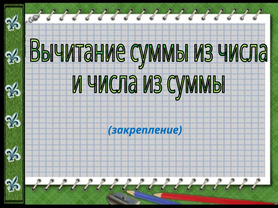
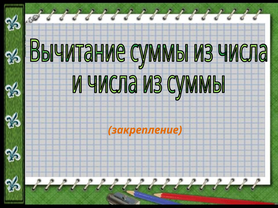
закрепление colour: blue -> orange
